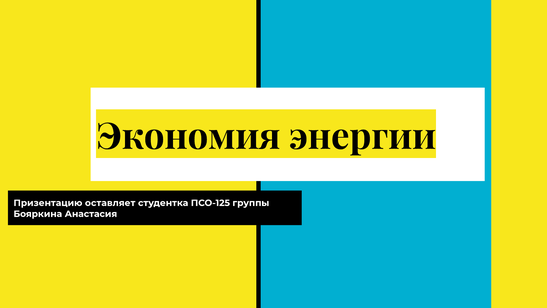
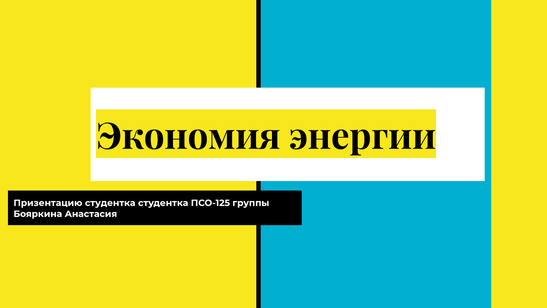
Призентацию оставляет: оставляет -> студентка
